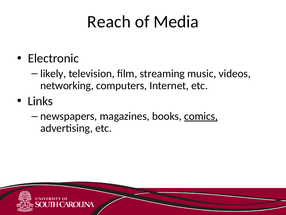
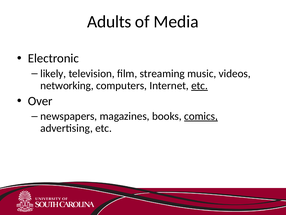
Reach: Reach -> Adults
etc at (200, 85) underline: none -> present
Links: Links -> Over
